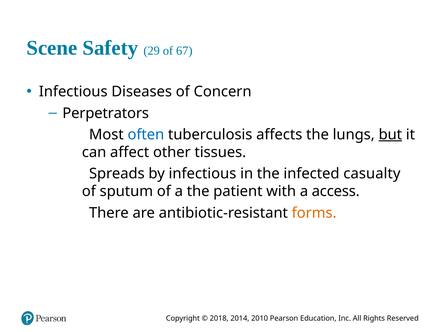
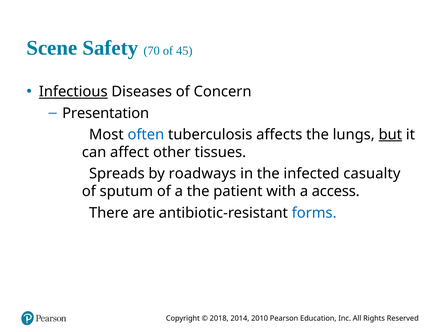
29: 29 -> 70
67: 67 -> 45
Infectious at (73, 92) underline: none -> present
Perpetrators: Perpetrators -> Presentation
by infectious: infectious -> roadways
forms colour: orange -> blue
